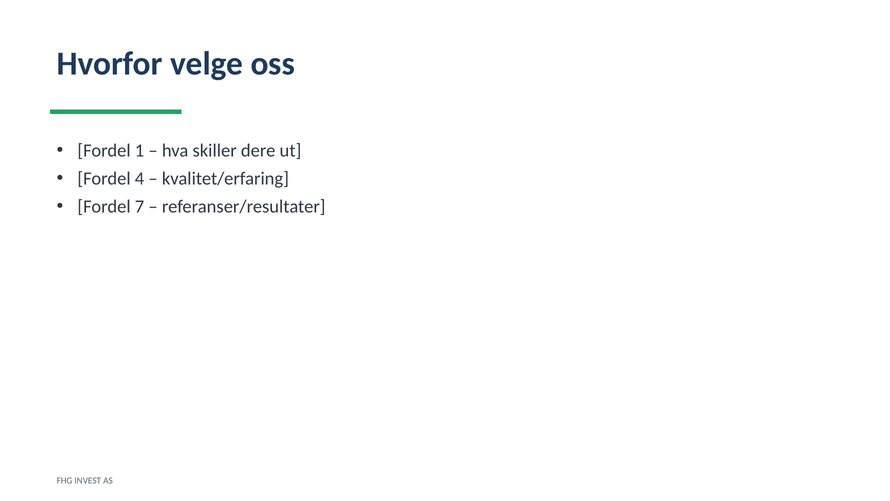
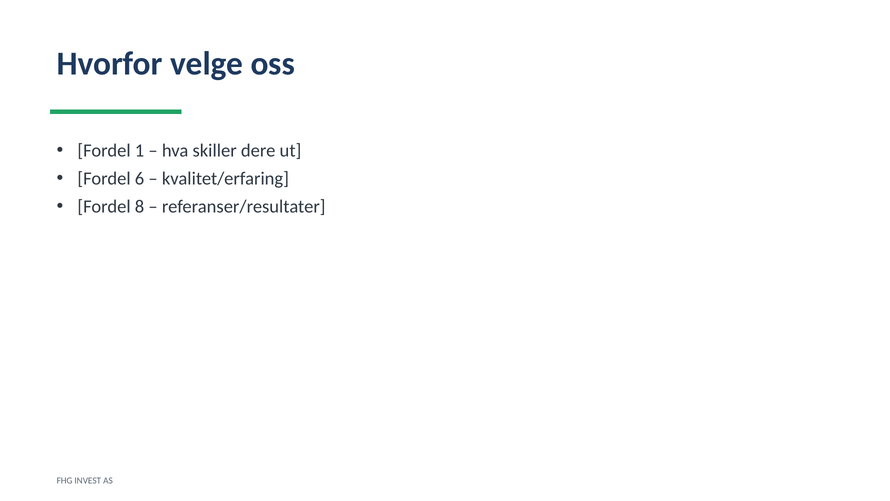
4: 4 -> 6
7: 7 -> 8
